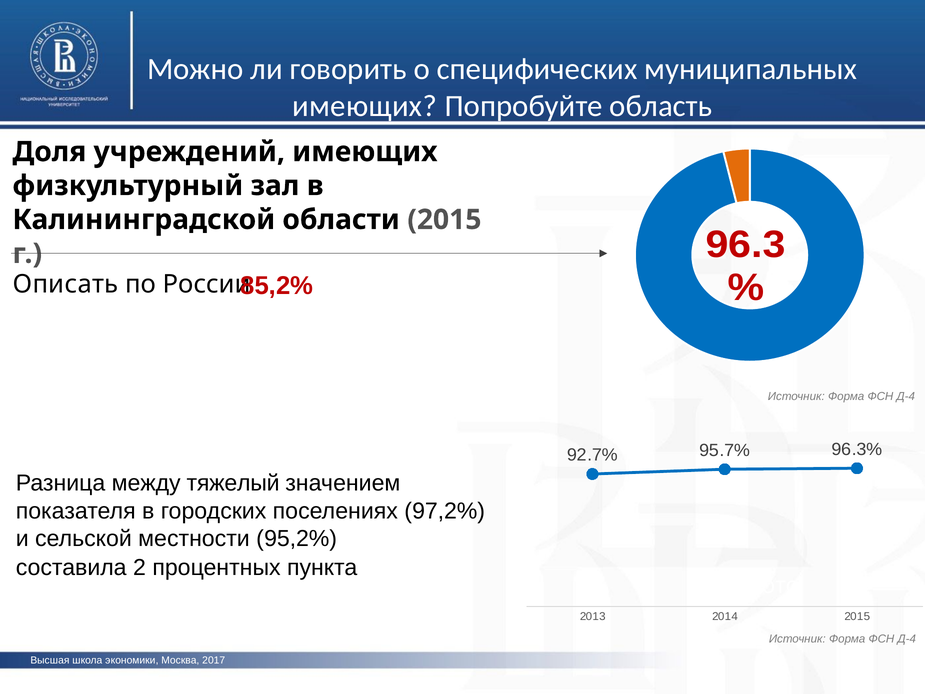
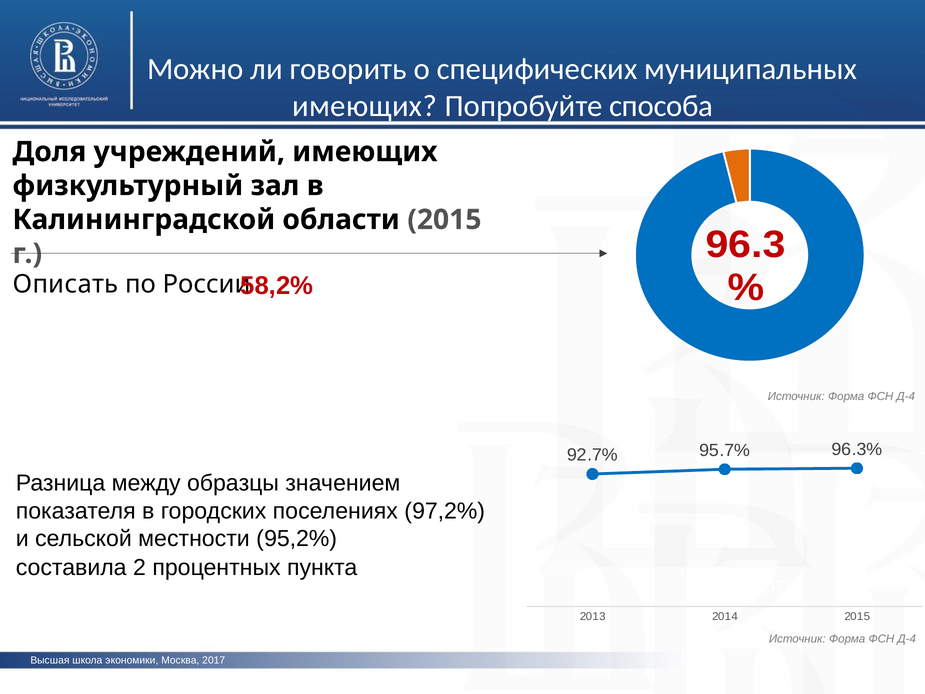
область: область -> способа
85,2%: 85,2% -> 58,2%
тяжелый: тяжелый -> образцы
